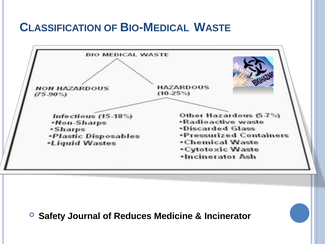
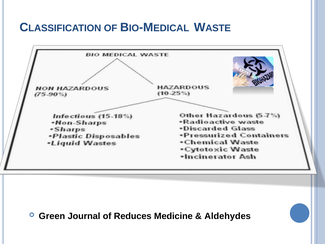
Safety: Safety -> Green
Incinerator: Incinerator -> Aldehydes
